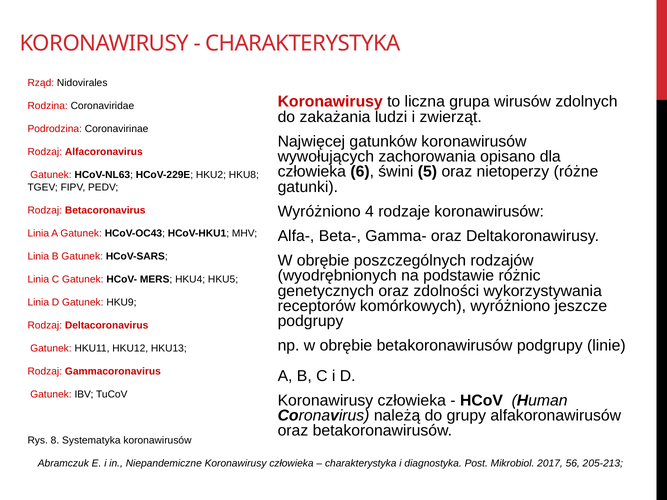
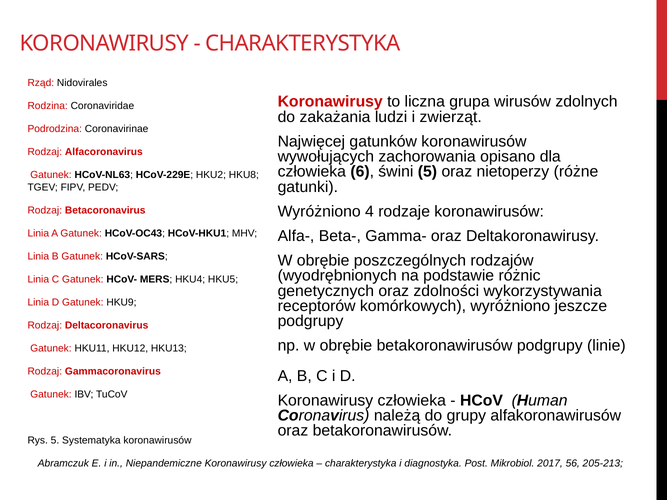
Rys 8: 8 -> 5
